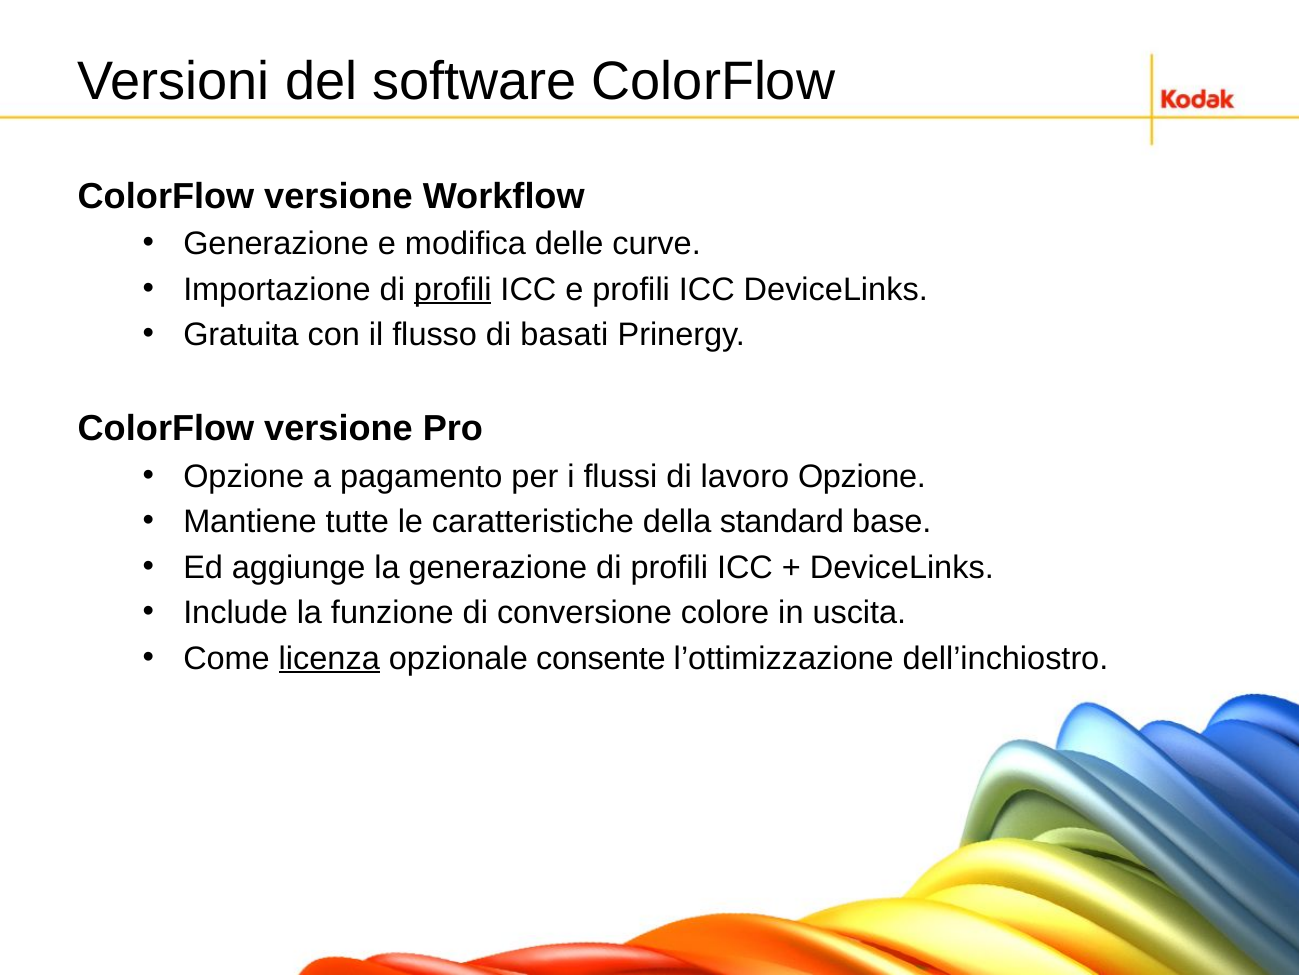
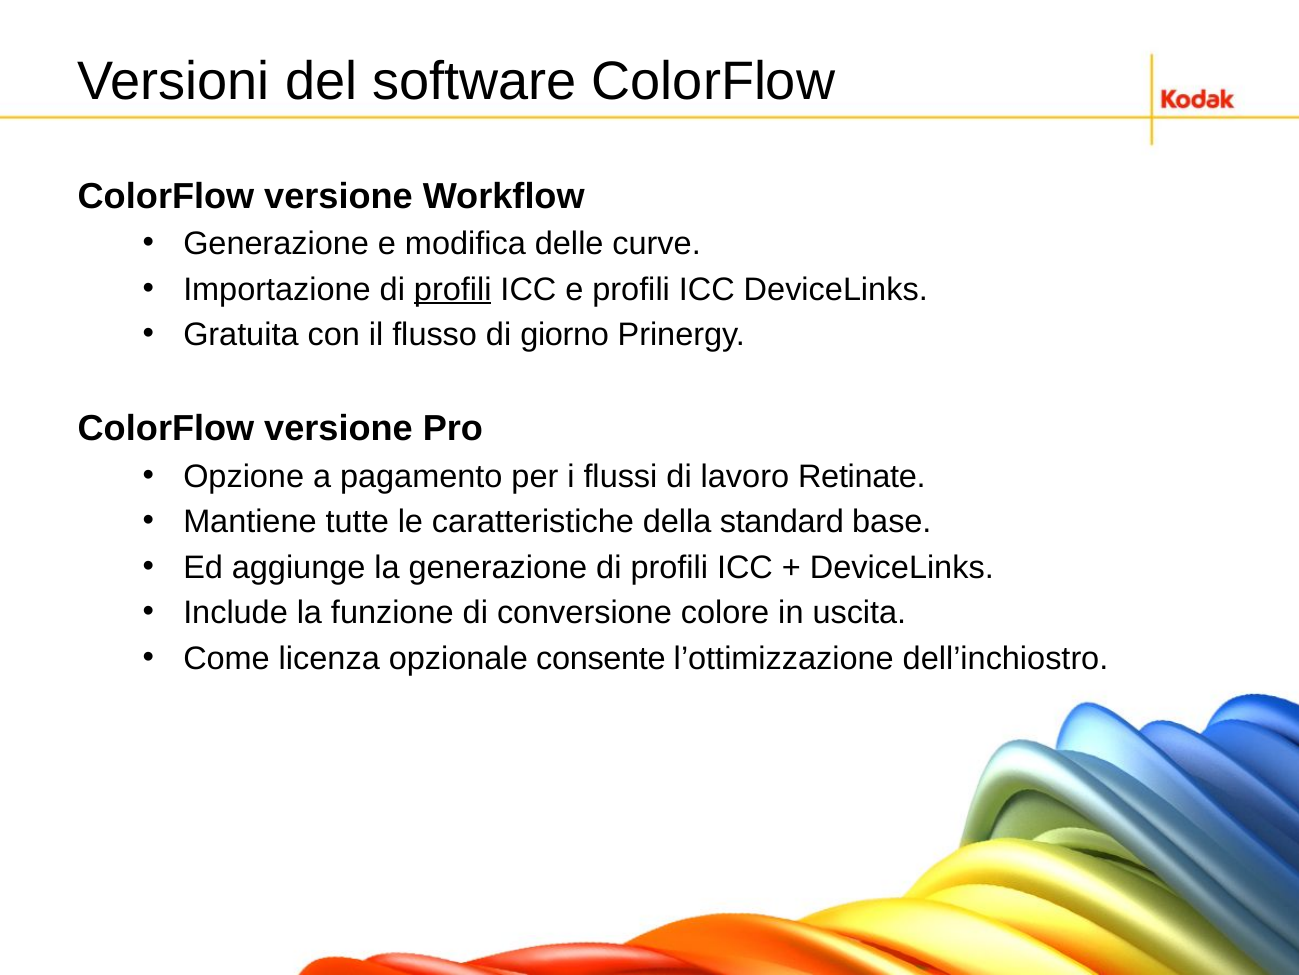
basati: basati -> giorno
lavoro Opzione: Opzione -> Retinate
licenza underline: present -> none
